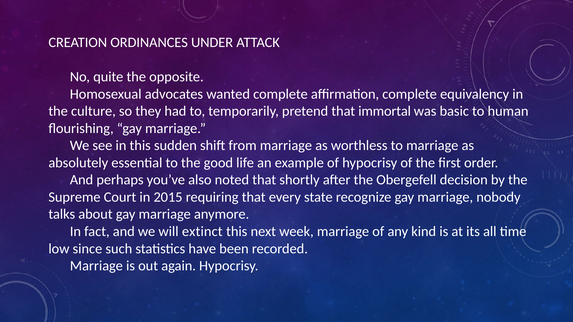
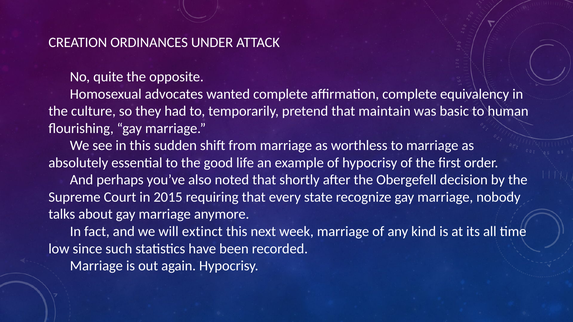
immortal: immortal -> maintain
